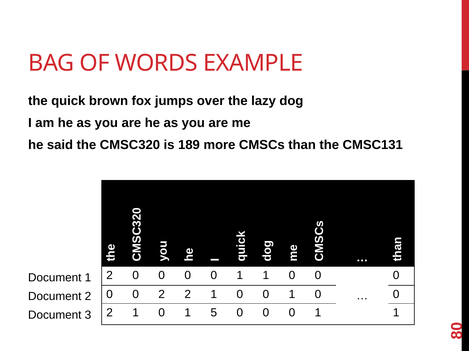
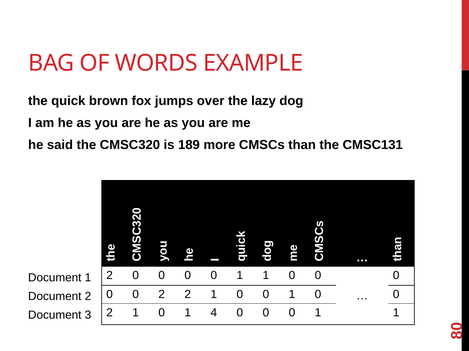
5: 5 -> 4
